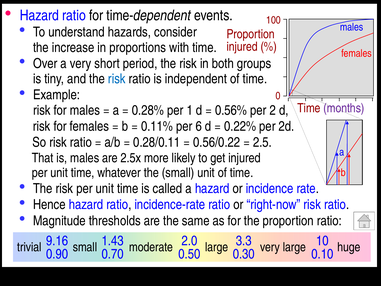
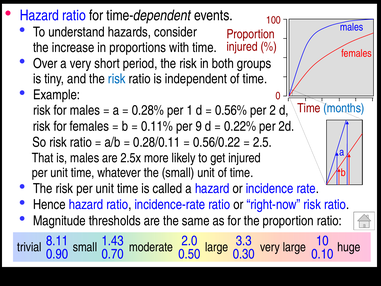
months colour: purple -> blue
6: 6 -> 9
9.16: 9.16 -> 8.11
